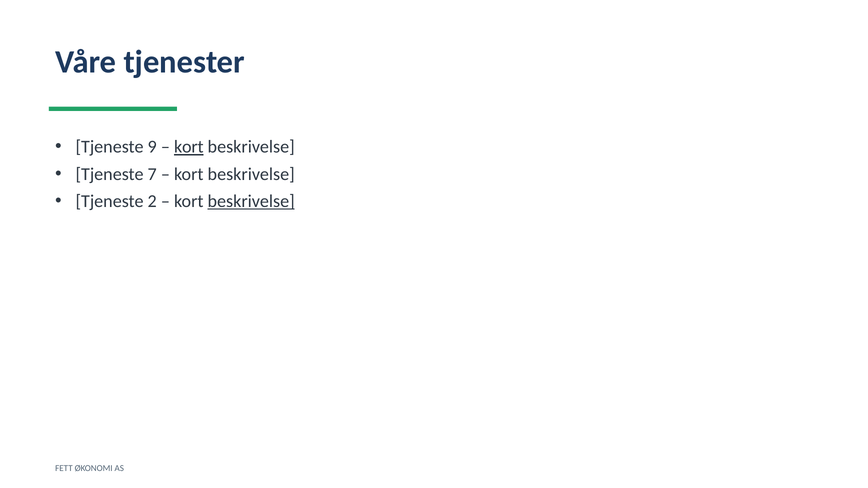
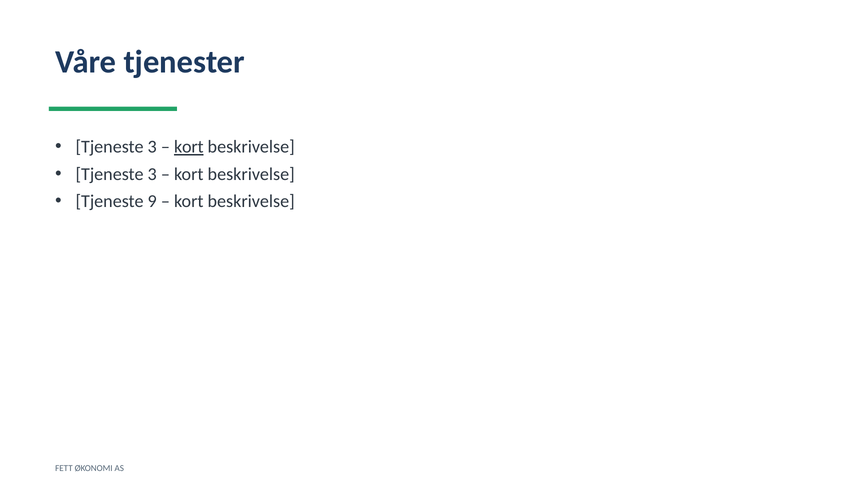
9 at (152, 147): 9 -> 3
7 at (152, 174): 7 -> 3
2: 2 -> 9
beskrivelse at (251, 201) underline: present -> none
